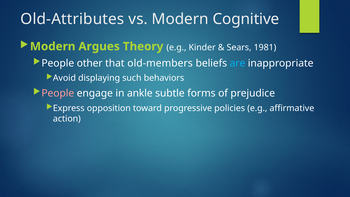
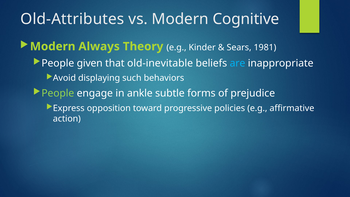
Argues: Argues -> Always
other: other -> given
old-members: old-members -> old-inevitable
People at (58, 93) colour: pink -> light green
